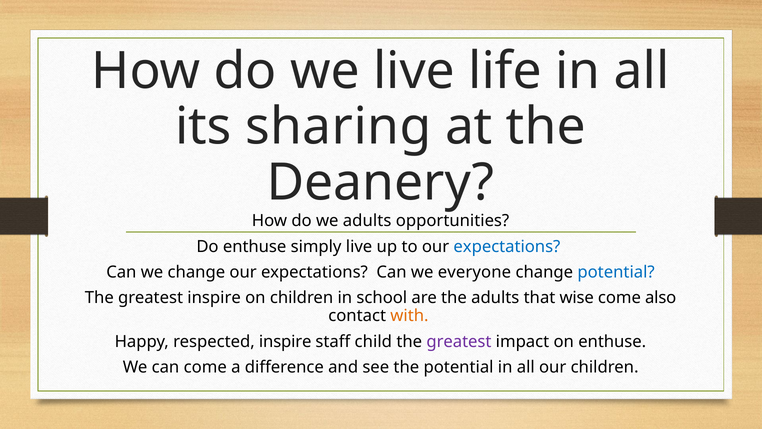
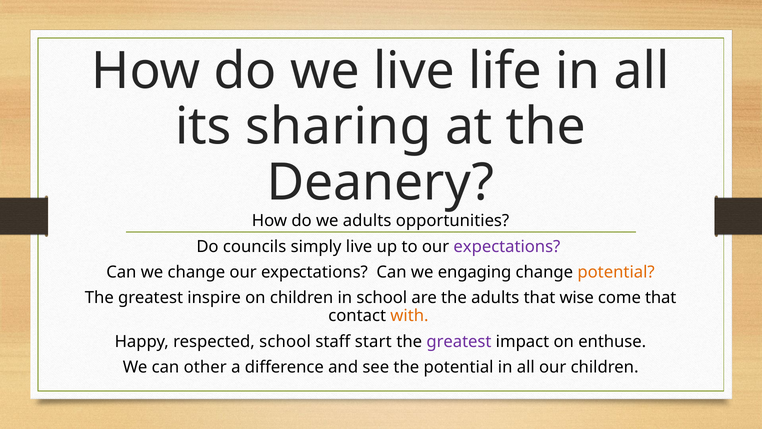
Do enthuse: enthuse -> councils
expectations at (507, 246) colour: blue -> purple
everyone: everyone -> engaging
potential at (616, 272) colour: blue -> orange
come also: also -> that
respected inspire: inspire -> school
child: child -> start
can come: come -> other
